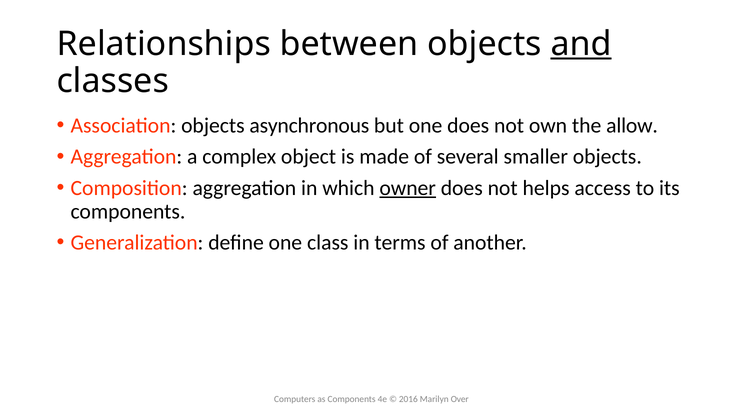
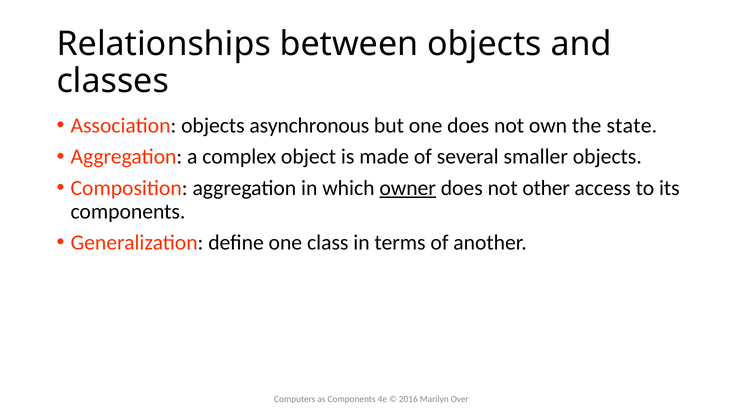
and underline: present -> none
allow: allow -> state
helps: helps -> other
